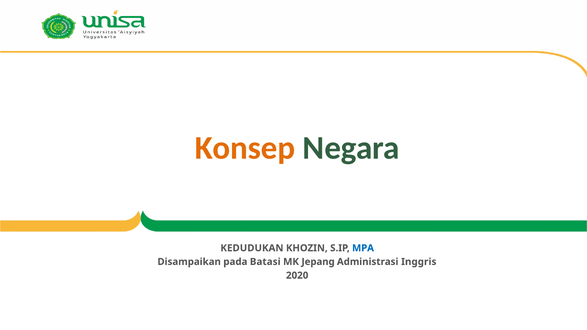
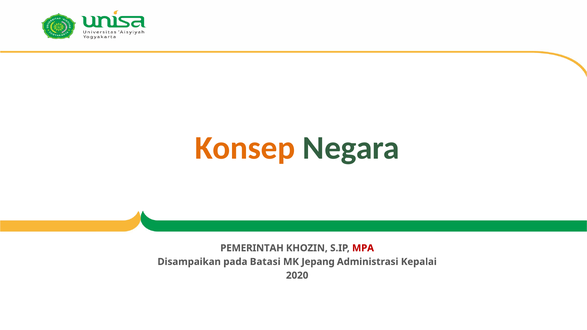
KEDUDUKAN: KEDUDUKAN -> PEMERINTAH
MPA colour: blue -> red
Inggris: Inggris -> Kepalai
